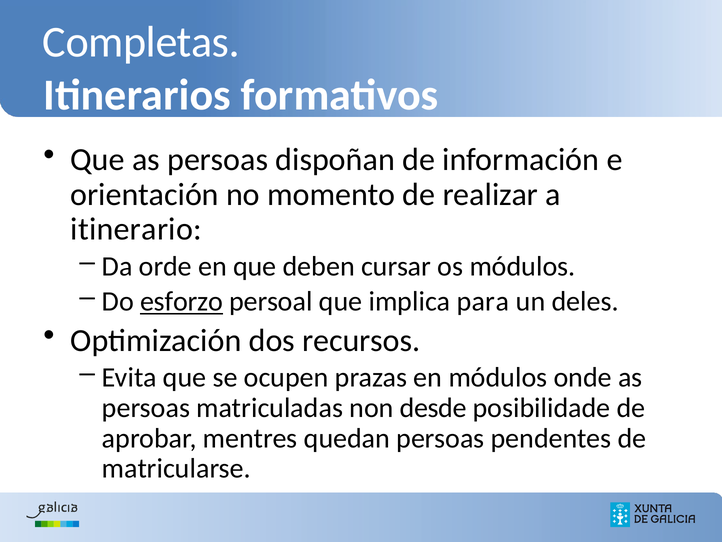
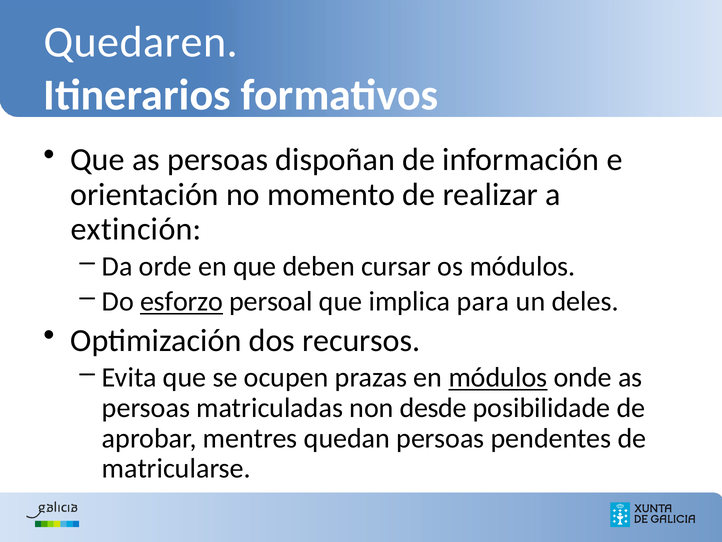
Completas: Completas -> Quedaren
itinerario: itinerario -> extinción
módulos at (498, 377) underline: none -> present
